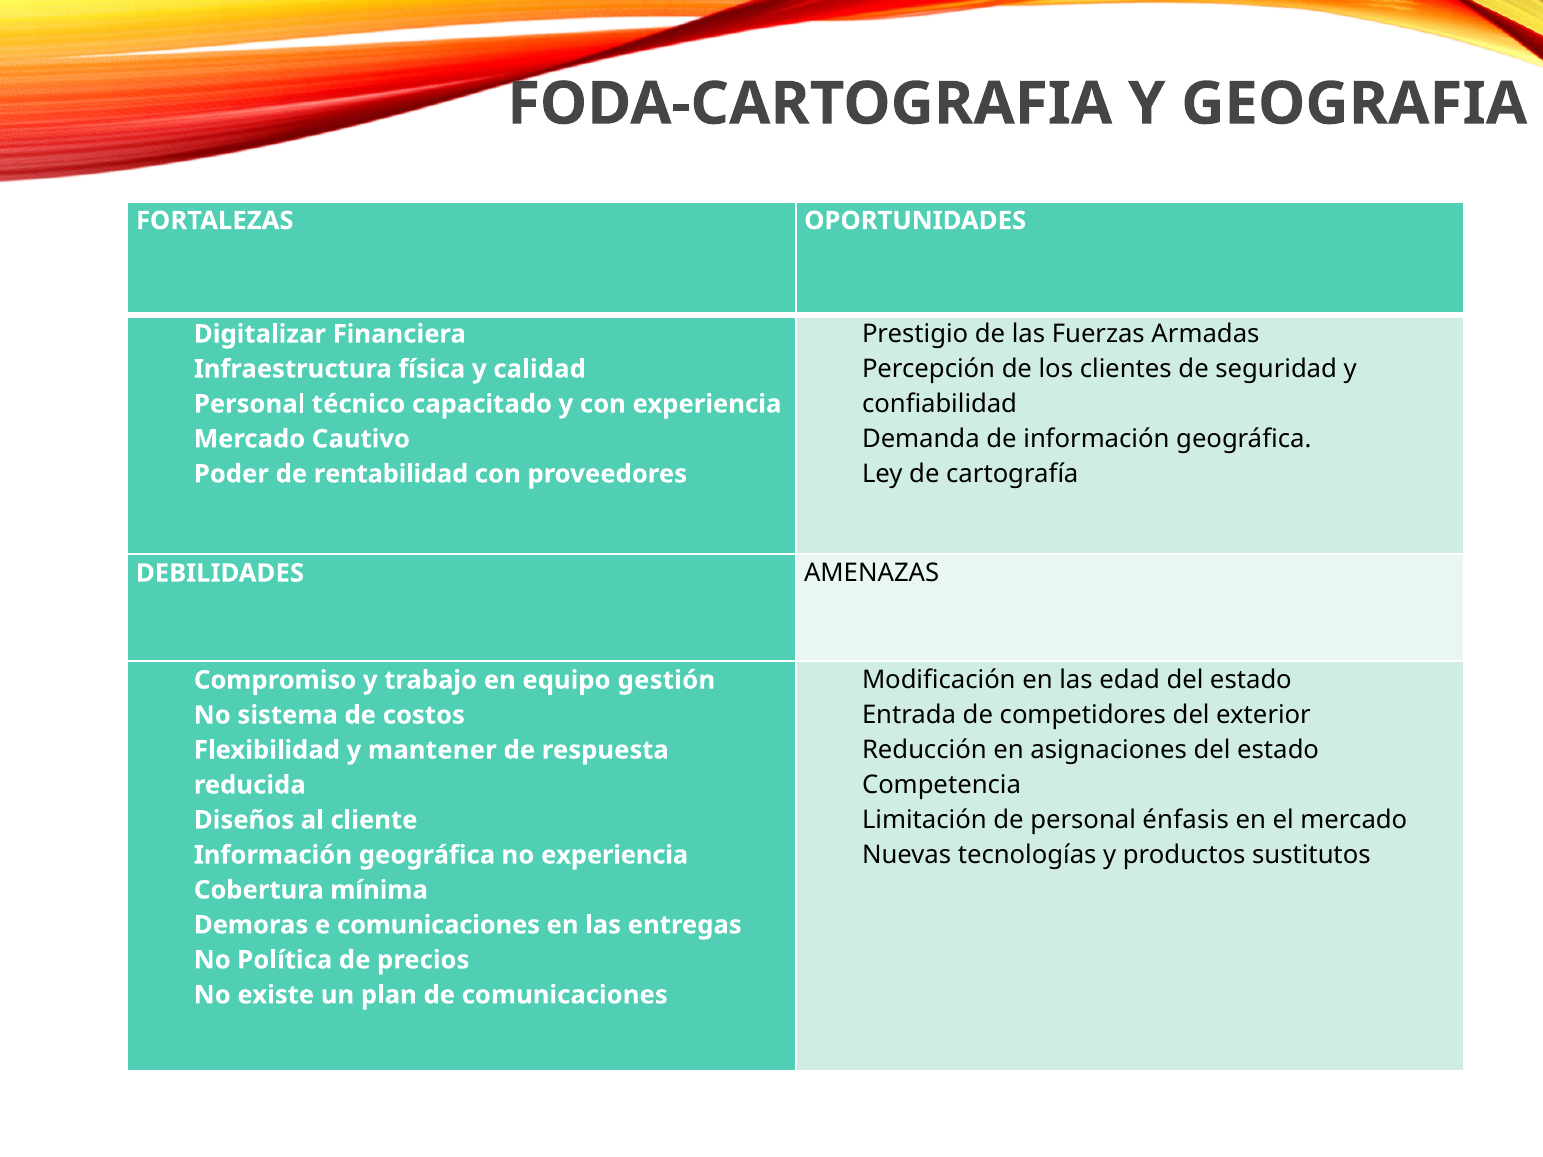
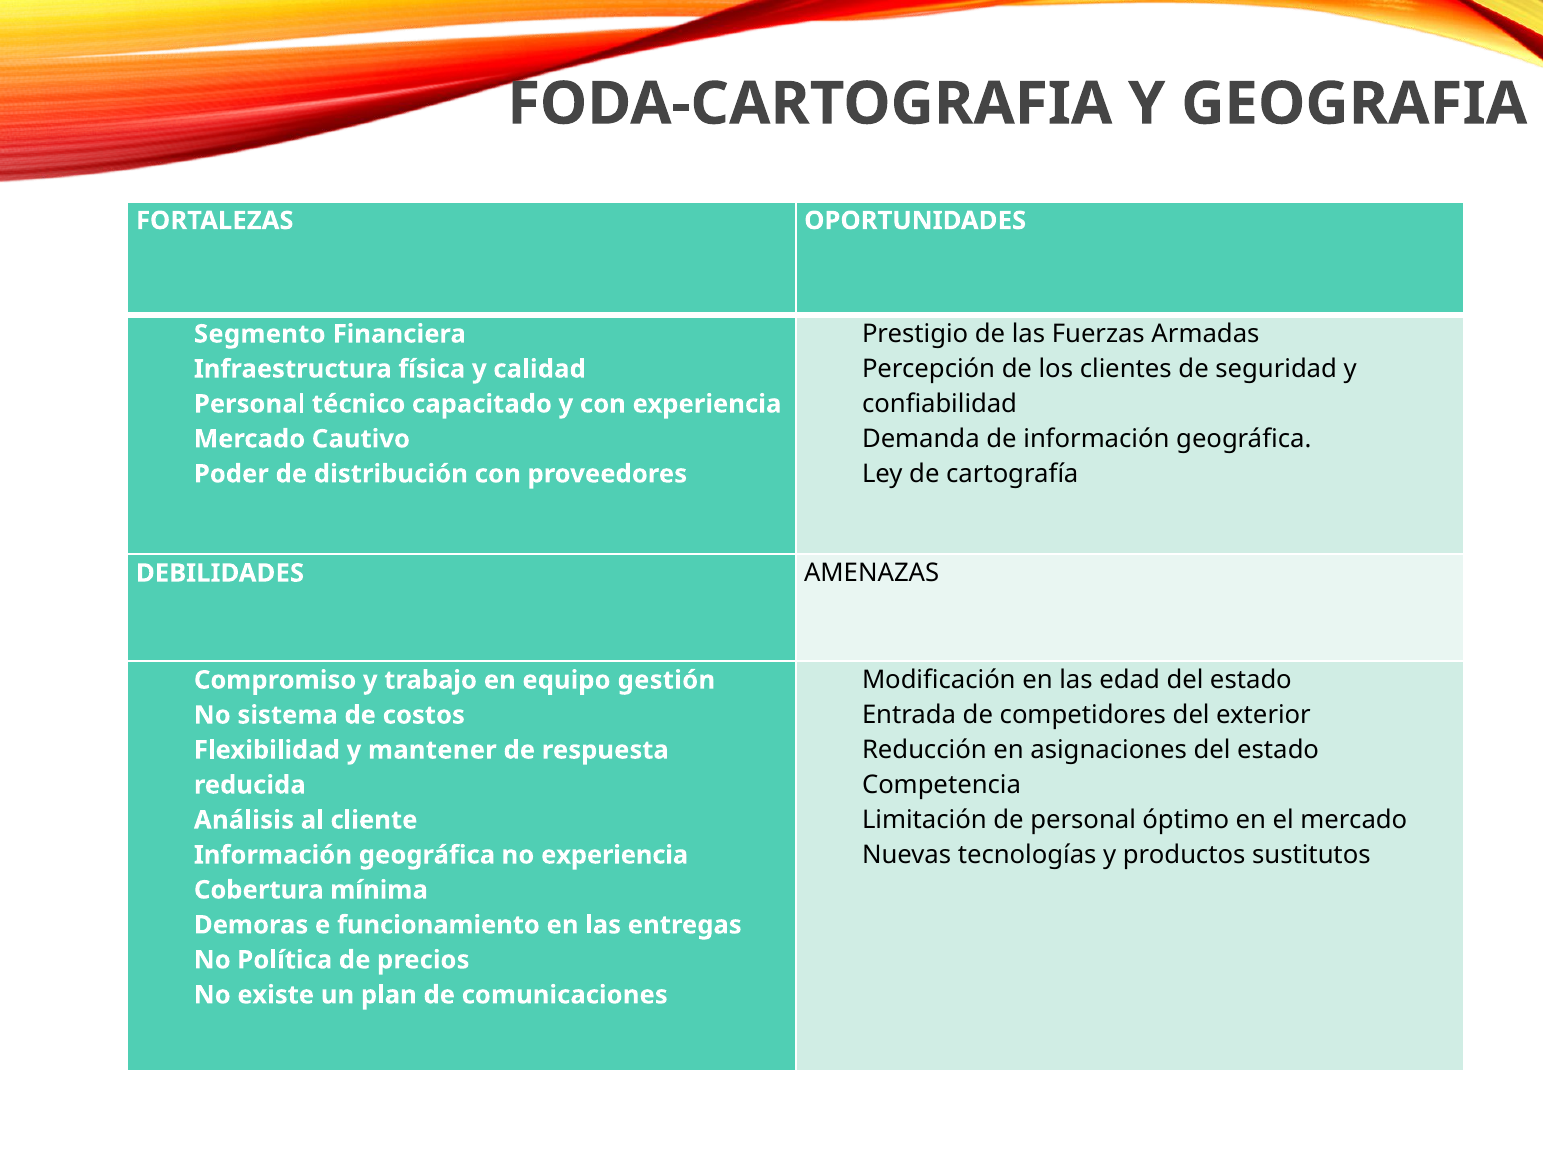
Digitalizar: Digitalizar -> Segmento
rentabilidad: rentabilidad -> distribución
Diseños: Diseños -> Análisis
énfasis: énfasis -> óptimo
e comunicaciones: comunicaciones -> funcionamiento
